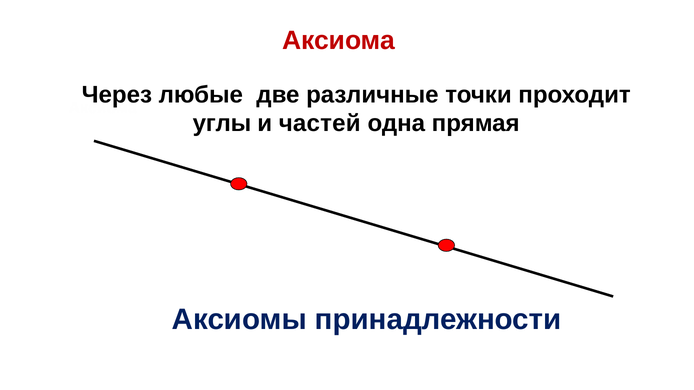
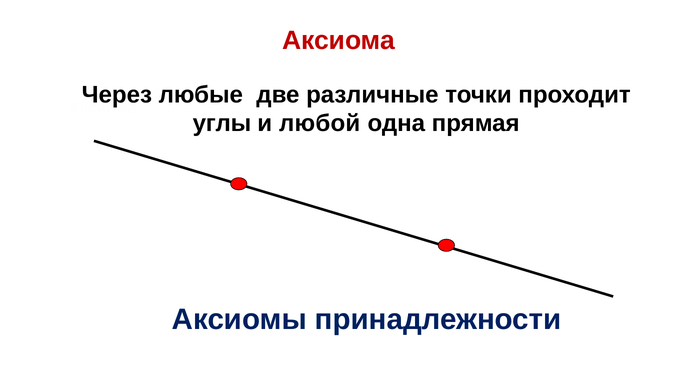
частей: частей -> любой
